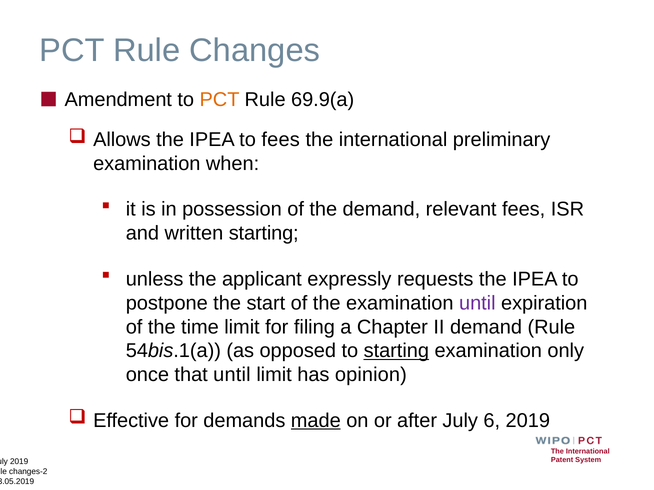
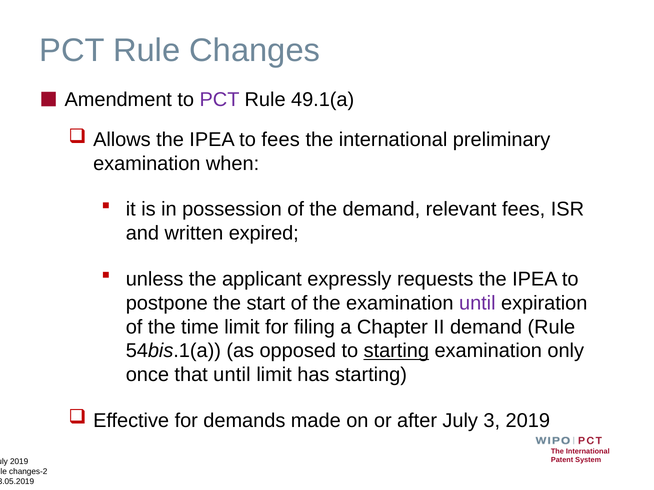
PCT at (219, 100) colour: orange -> purple
69.9(a: 69.9(a -> 49.1(a
written starting: starting -> expired
has opinion: opinion -> starting
made underline: present -> none
6: 6 -> 3
